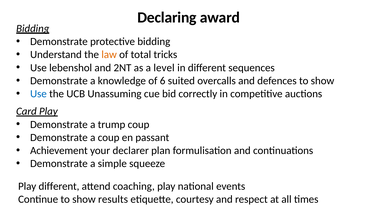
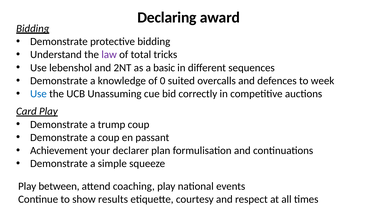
law colour: orange -> purple
level: level -> basic
6: 6 -> 0
defences to show: show -> week
Play different: different -> between
